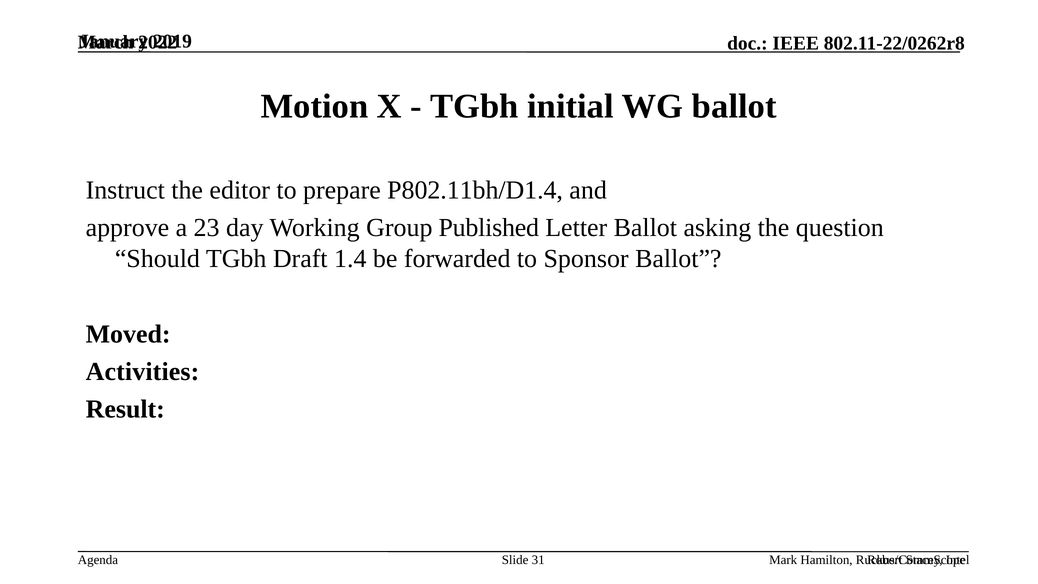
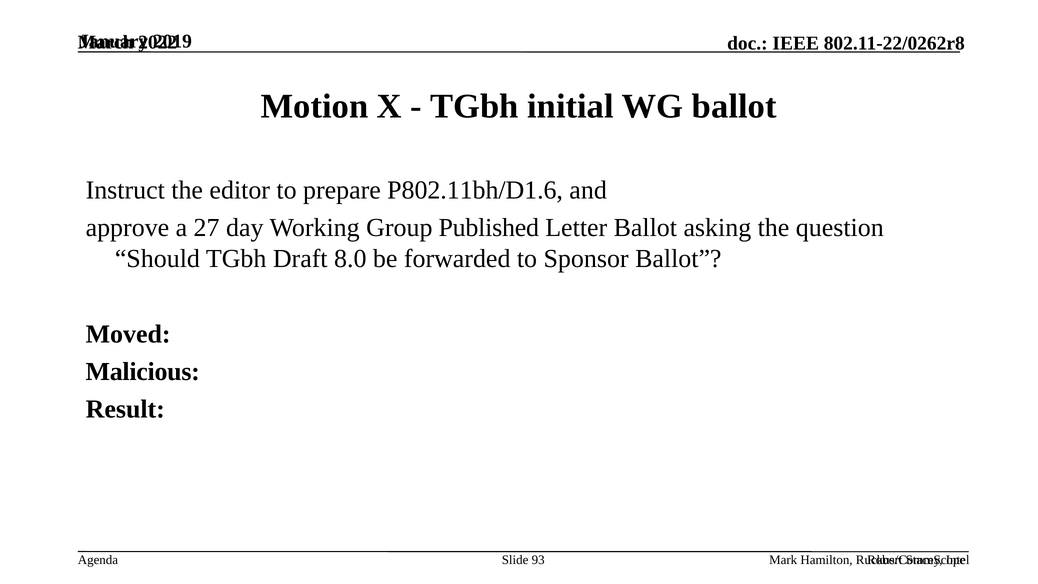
P802.11bh/D1.4: P802.11bh/D1.4 -> P802.11bh/D1.6
23: 23 -> 27
1.4: 1.4 -> 8.0
Activities: Activities -> Malicious
31: 31 -> 93
